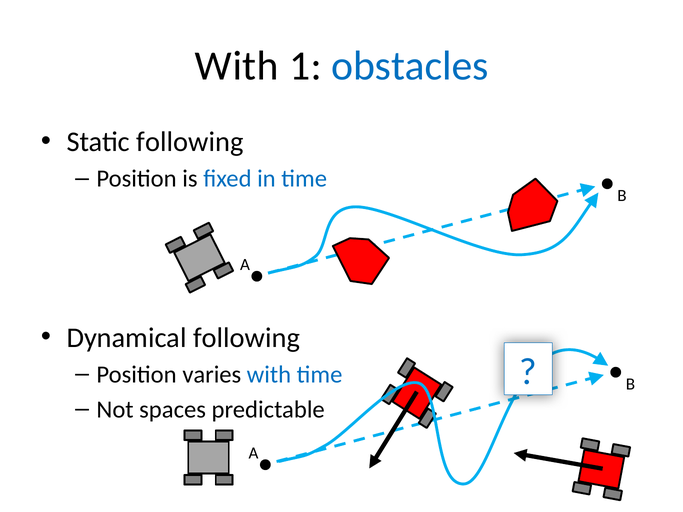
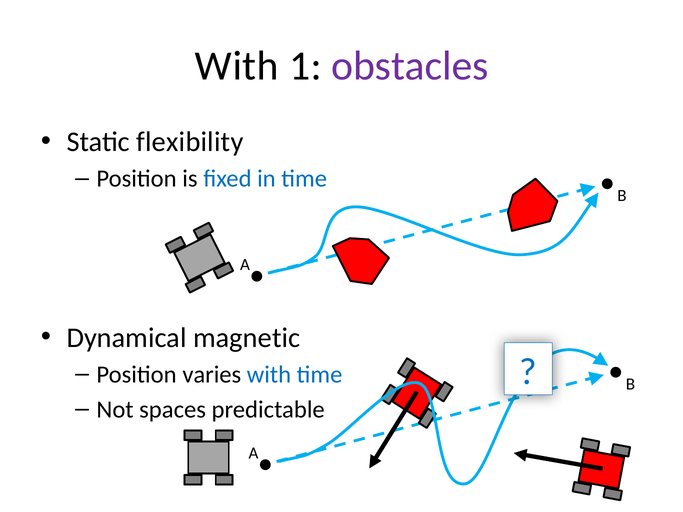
obstacles colour: blue -> purple
Static following: following -> flexibility
Dynamical following: following -> magnetic
